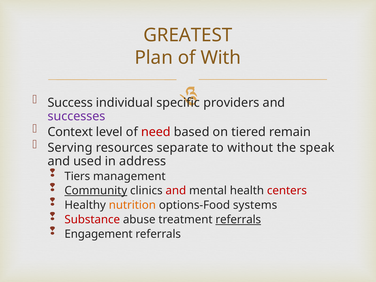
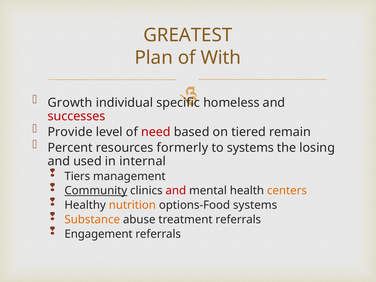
Success: Success -> Growth
providers: providers -> homeless
successes colour: purple -> red
Context: Context -> Provide
Serving: Serving -> Percent
separate: separate -> formerly
to without: without -> systems
speak: speak -> losing
address: address -> internal
centers colour: red -> orange
Substance colour: red -> orange
referrals at (238, 220) underline: present -> none
